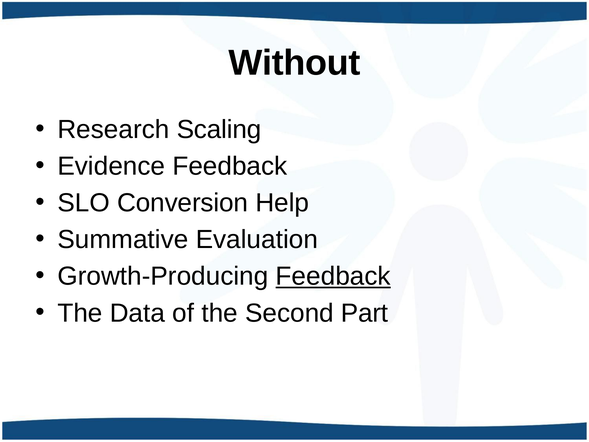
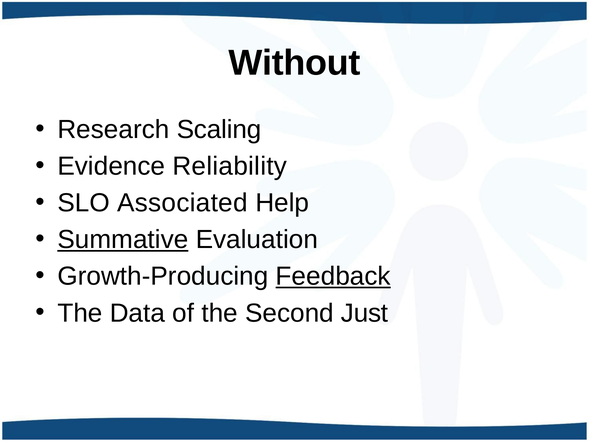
Evidence Feedback: Feedback -> Reliability
Conversion: Conversion -> Associated
Summative underline: none -> present
Part: Part -> Just
